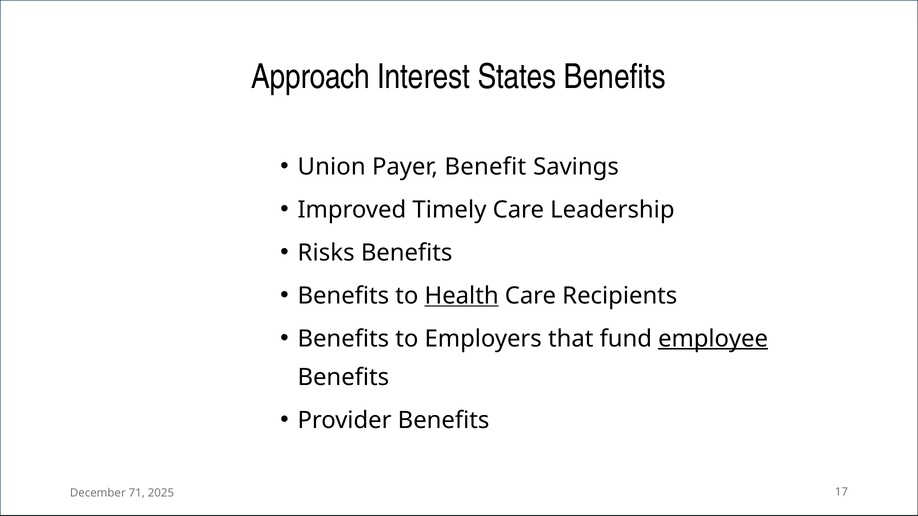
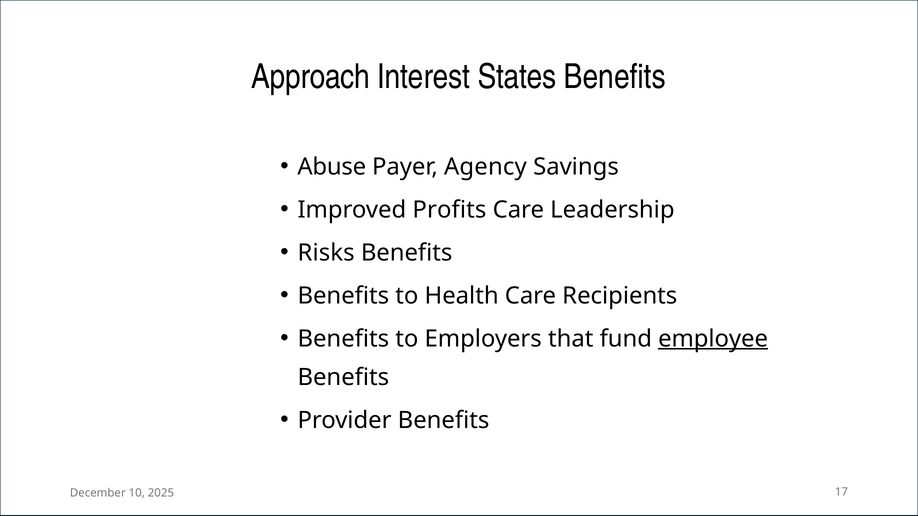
Union: Union -> Abuse
Benefit: Benefit -> Agency
Timely: Timely -> Profits
Health underline: present -> none
71: 71 -> 10
